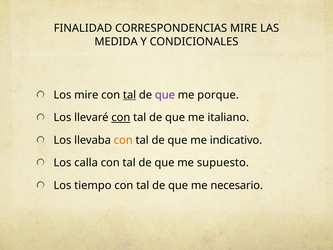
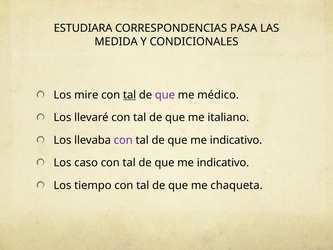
FINALIDAD: FINALIDAD -> ESTUDIARA
CORRESPONDENCIAS MIRE: MIRE -> PASA
porque: porque -> médico
con at (121, 117) underline: present -> none
con at (123, 140) colour: orange -> purple
calla: calla -> caso
supuesto at (223, 163): supuesto -> indicativo
necesario: necesario -> chaqueta
